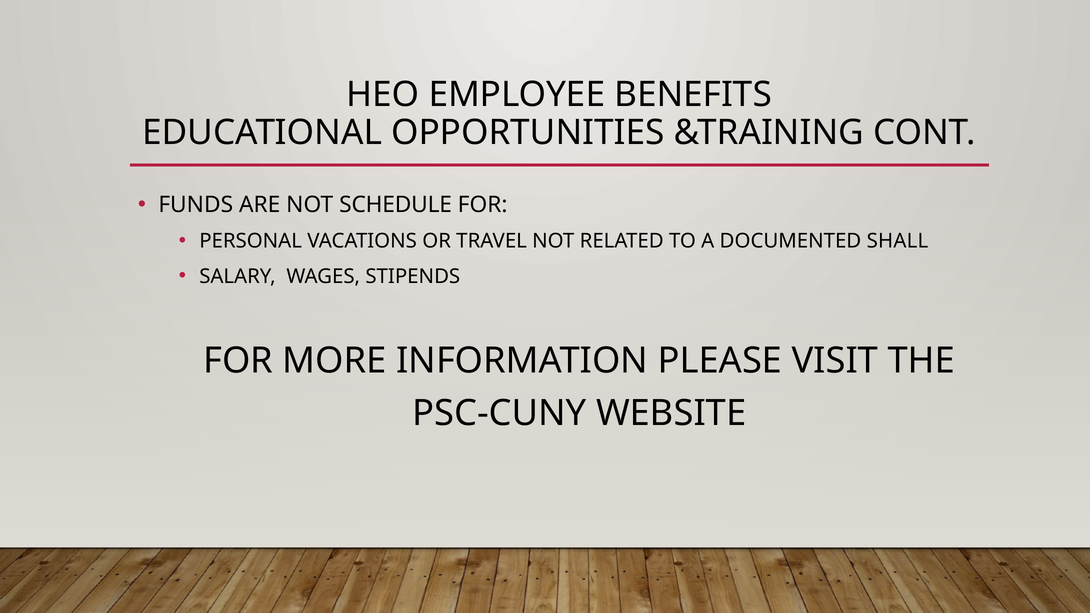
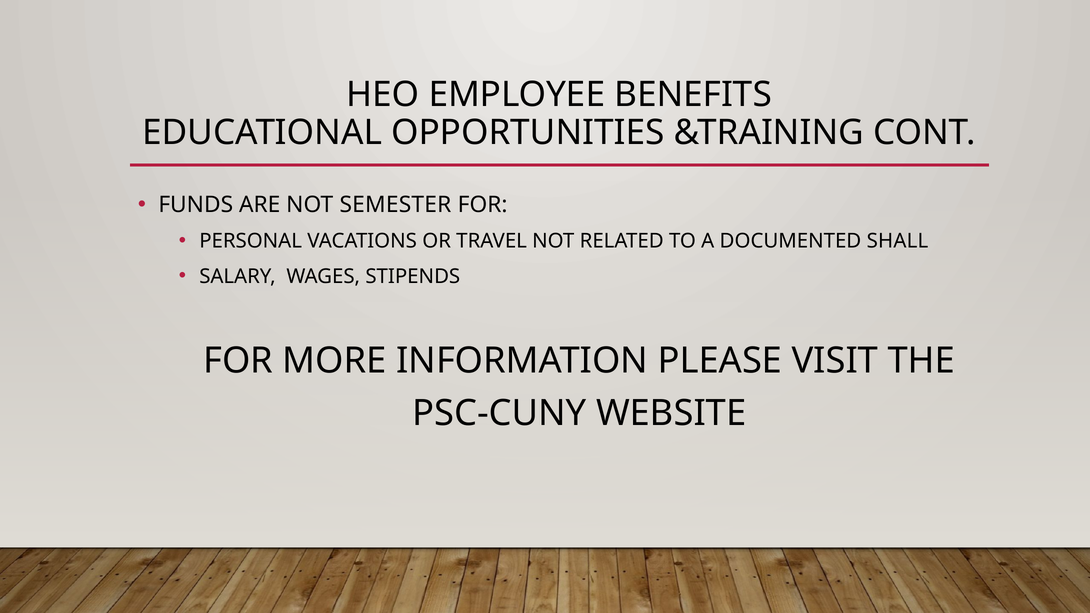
SCHEDULE: SCHEDULE -> SEMESTER
